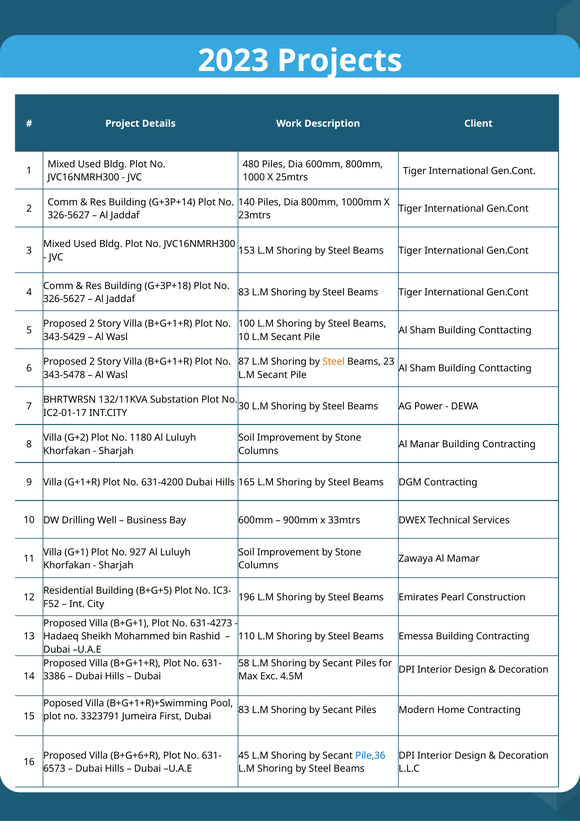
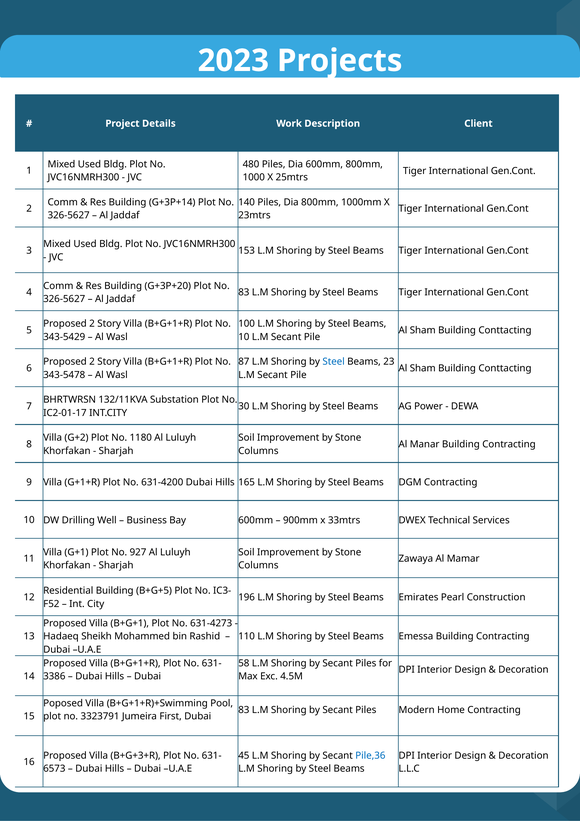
G+3P+18: G+3P+18 -> G+3P+20
Steel at (334, 362) colour: orange -> blue
B+G+6+R: B+G+6+R -> B+G+3+R
